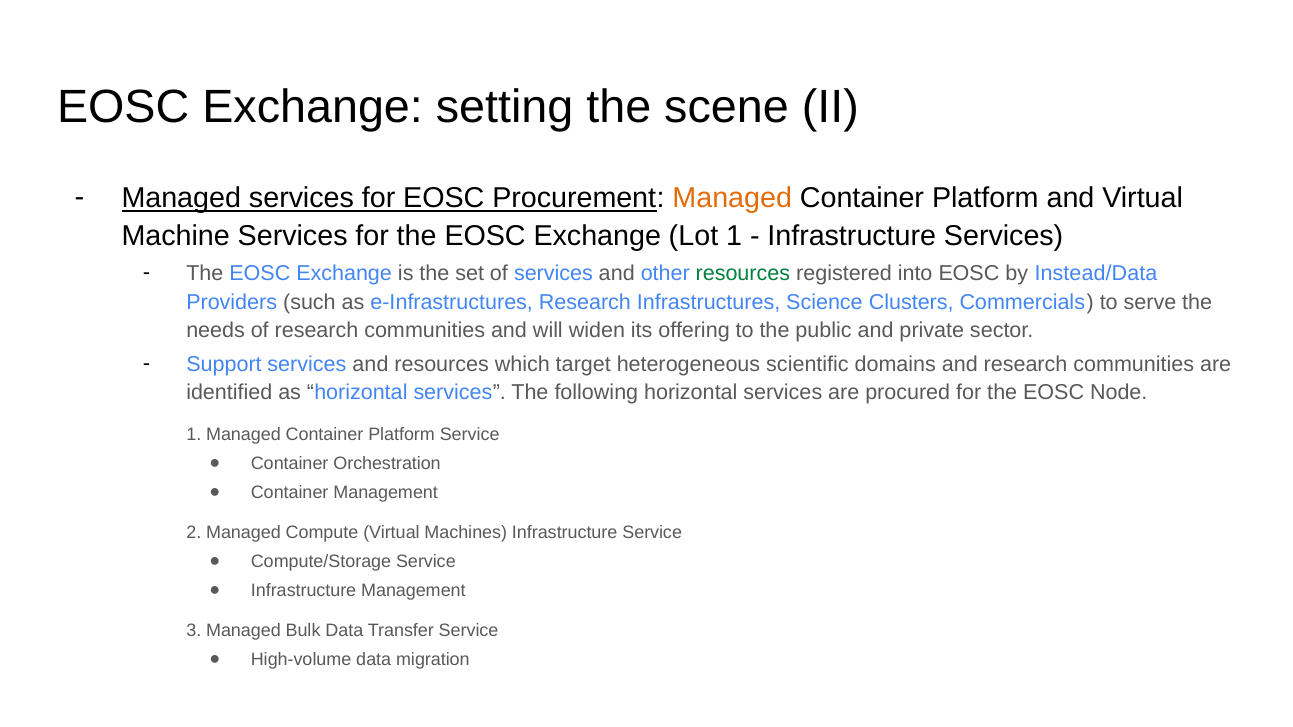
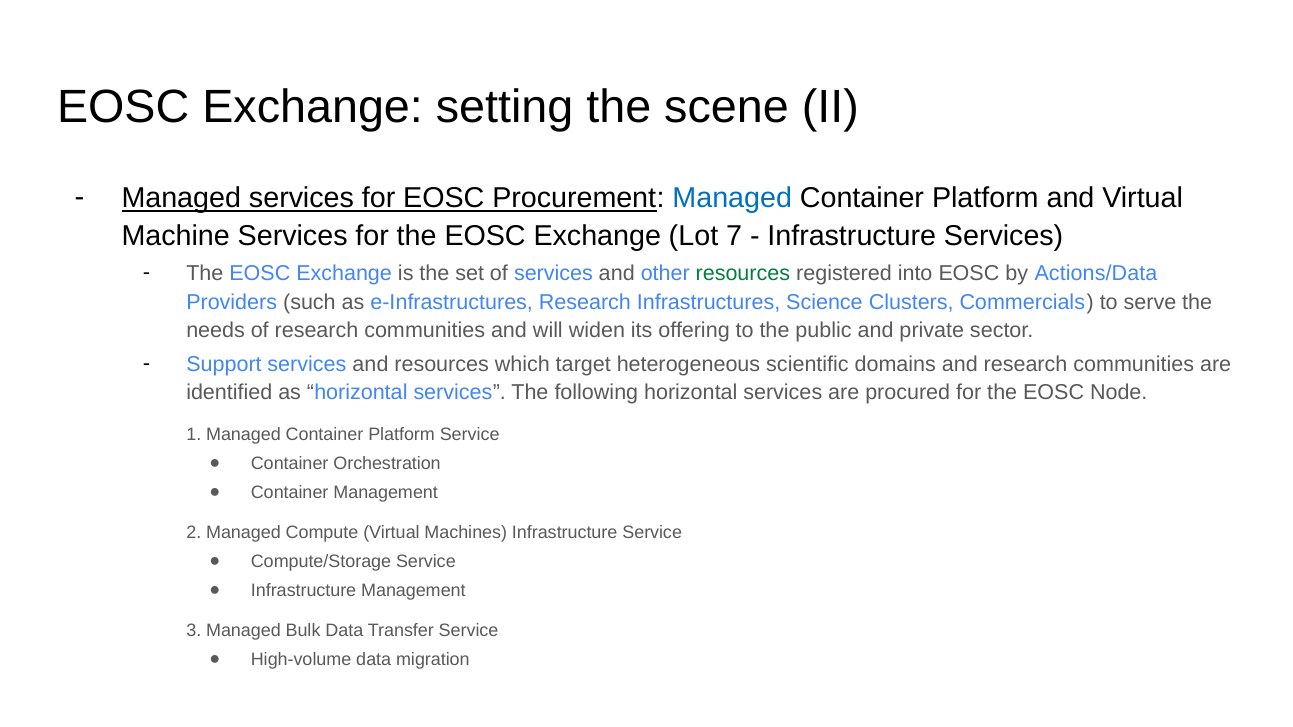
Managed at (732, 199) colour: orange -> blue
Lot 1: 1 -> 7
Instead/Data: Instead/Data -> Actions/Data
